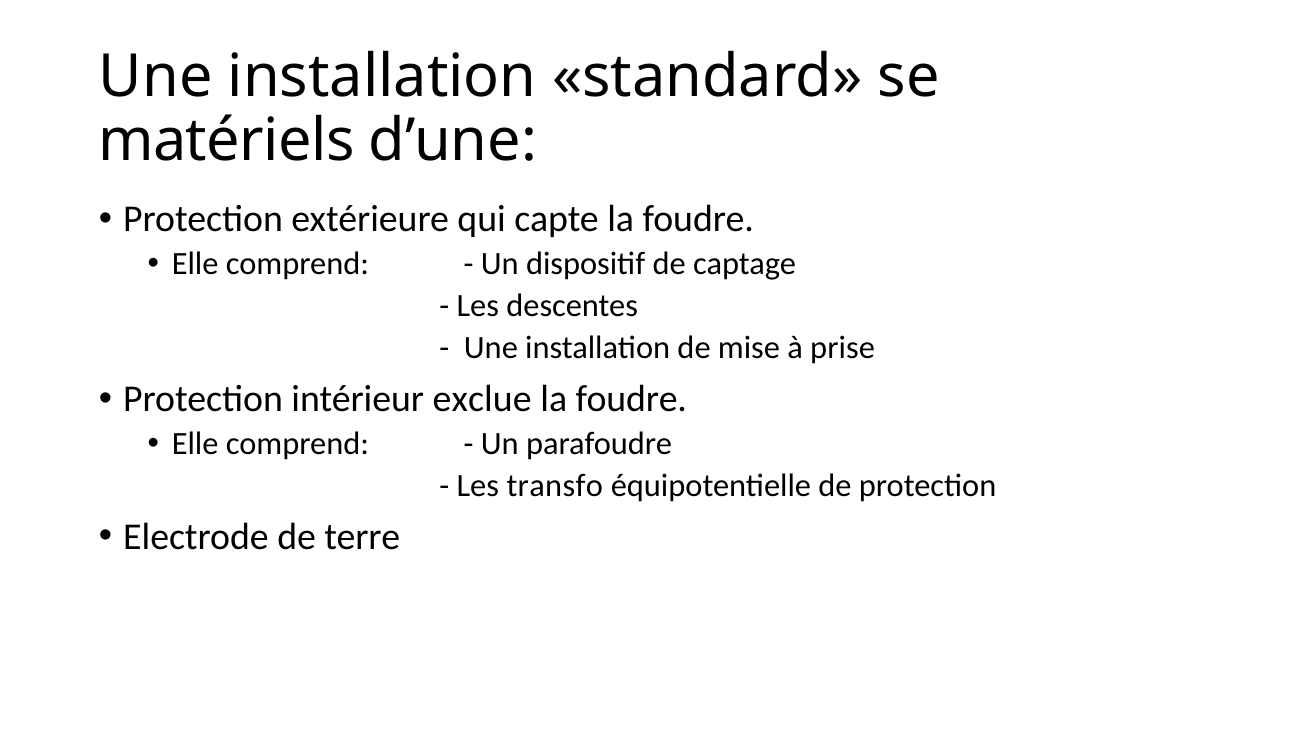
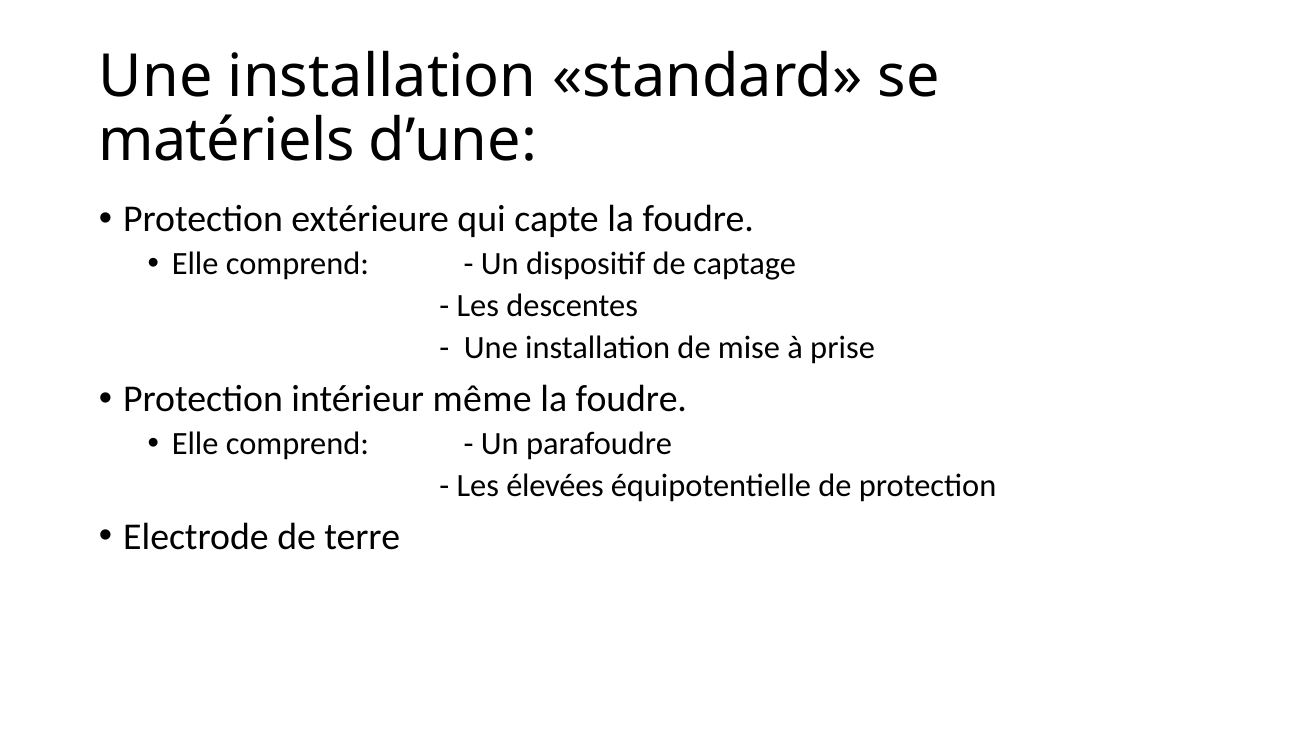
exclue: exclue -> même
transfo: transfo -> élevées
